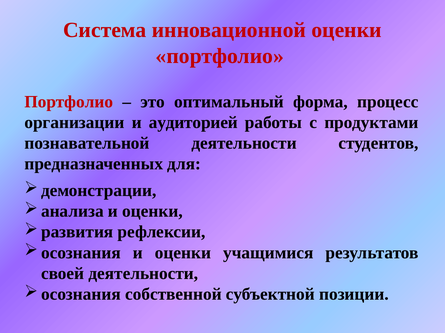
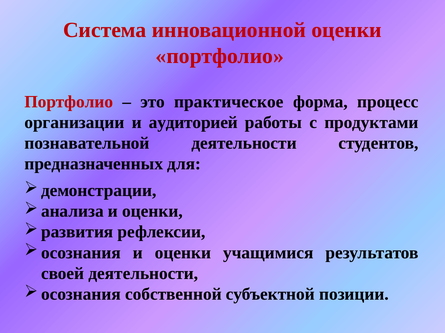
оптимальный: оптимальный -> практическое
